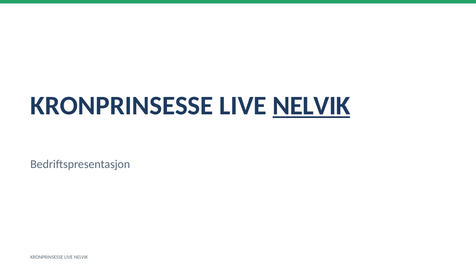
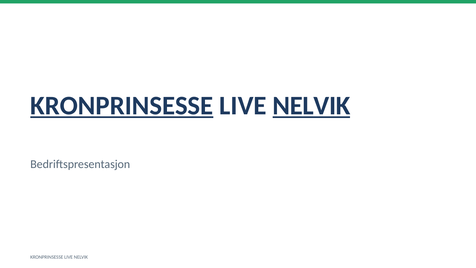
KRONPRINSESSE at (122, 106) underline: none -> present
